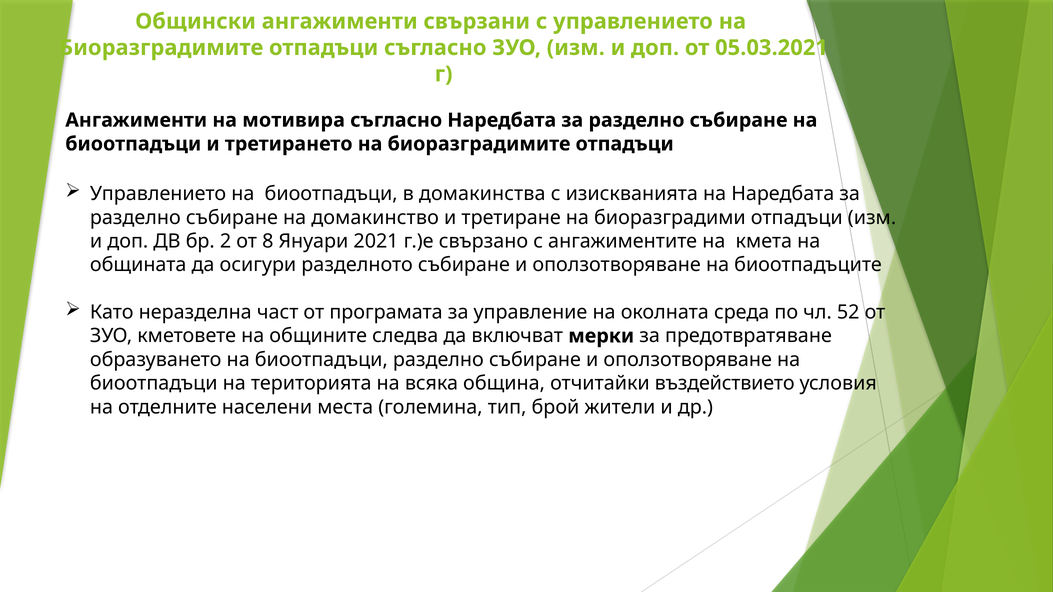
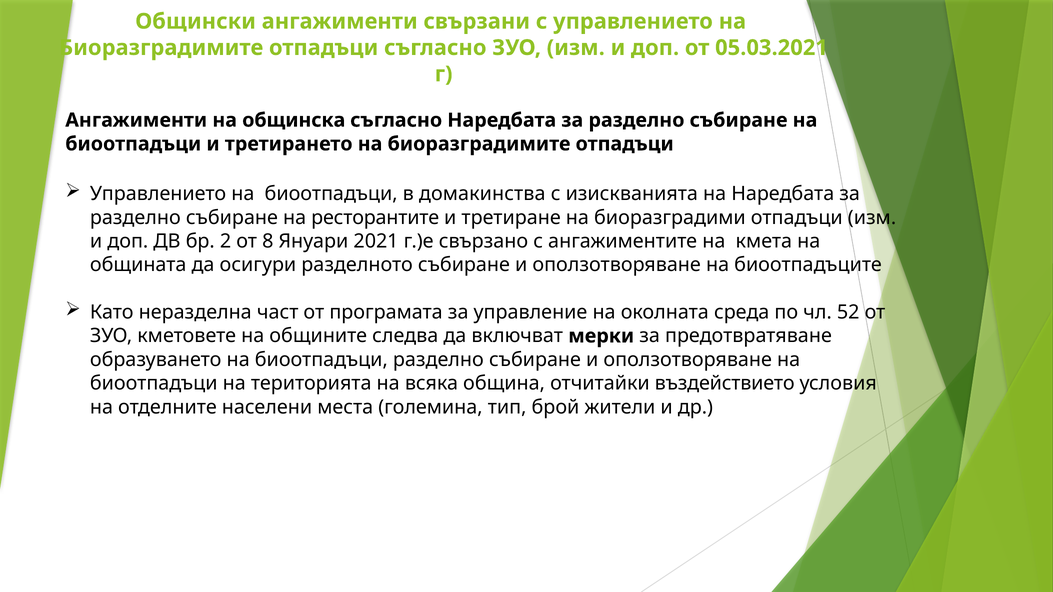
мотивира: мотивира -> общинска
домакинство: домакинство -> ресторантите
